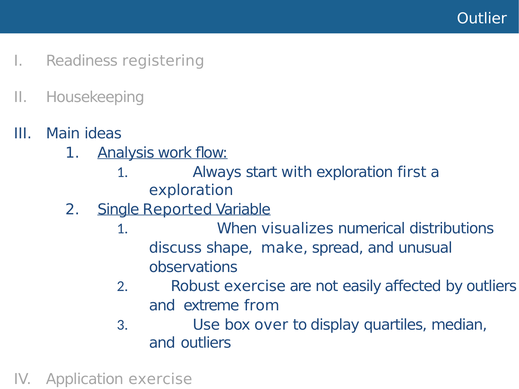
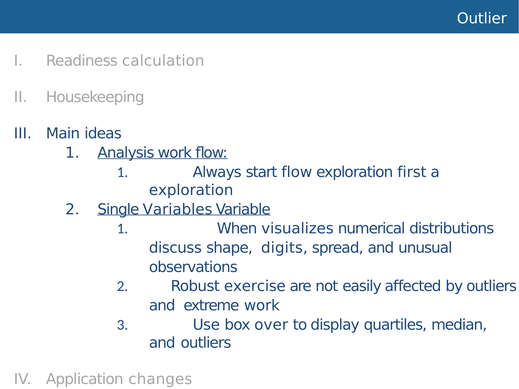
registering: registering -> calculation
start with: with -> flow
Reported: Reported -> Variables
make: make -> digits
extreme from: from -> work
Application exercise: exercise -> changes
